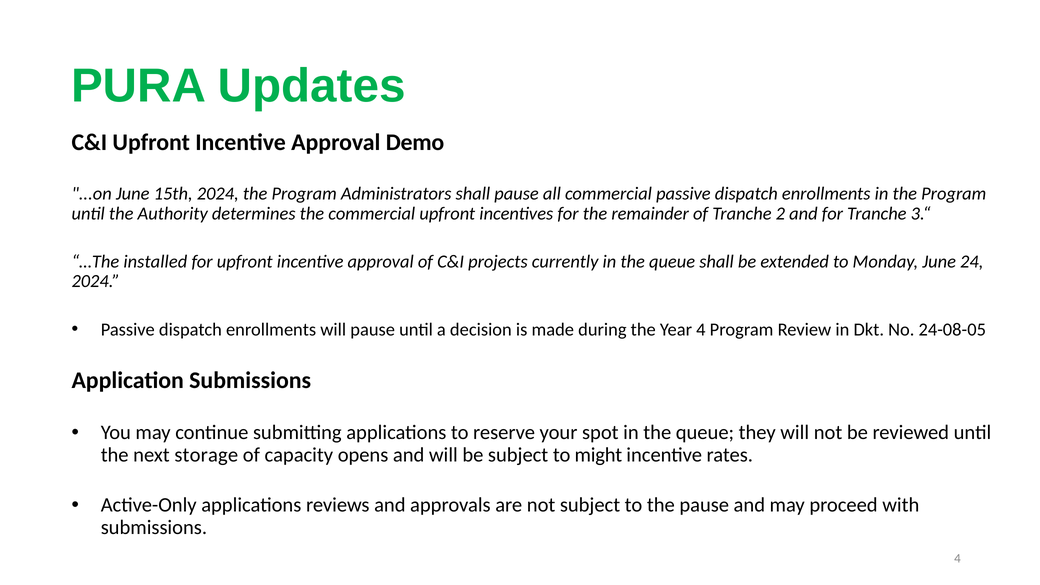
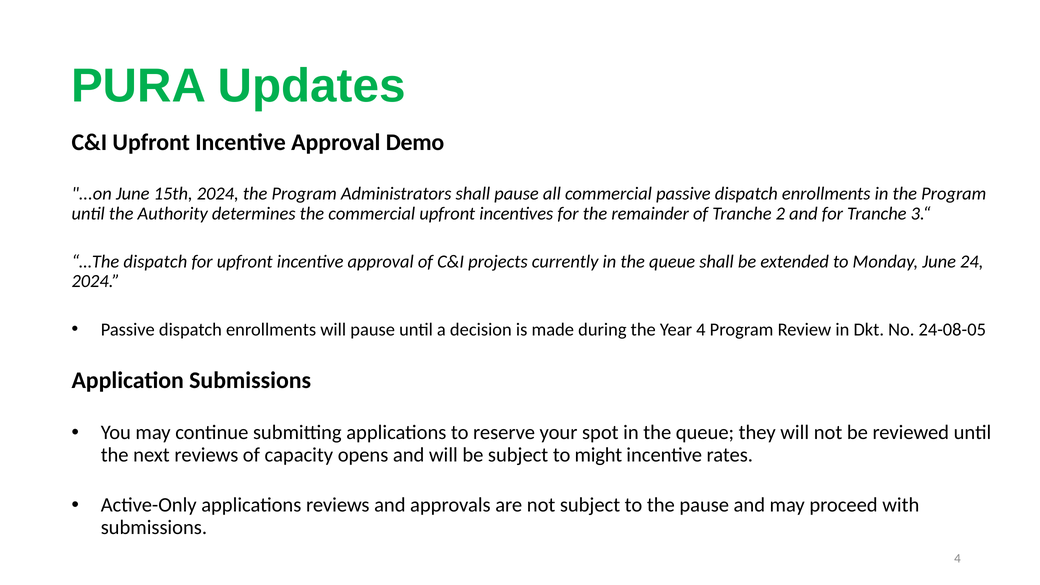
…The installed: installed -> dispatch
next storage: storage -> reviews
